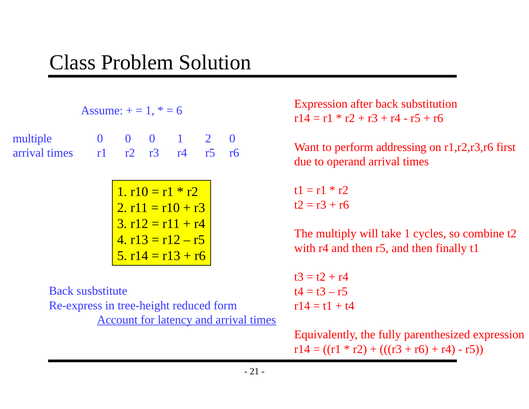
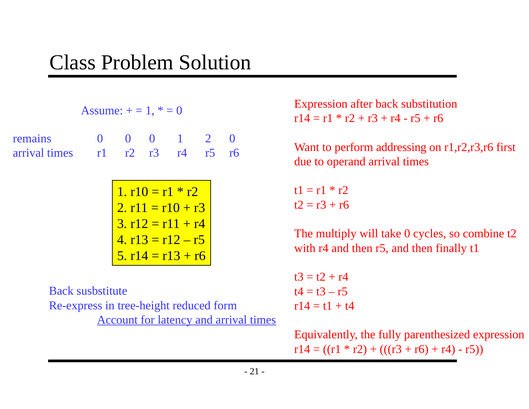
6 at (179, 110): 6 -> 0
multiple: multiple -> remains
take 1: 1 -> 0
